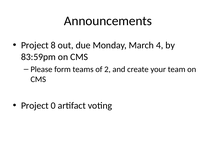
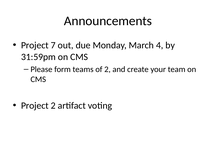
8: 8 -> 7
83:59pm: 83:59pm -> 31:59pm
Project 0: 0 -> 2
